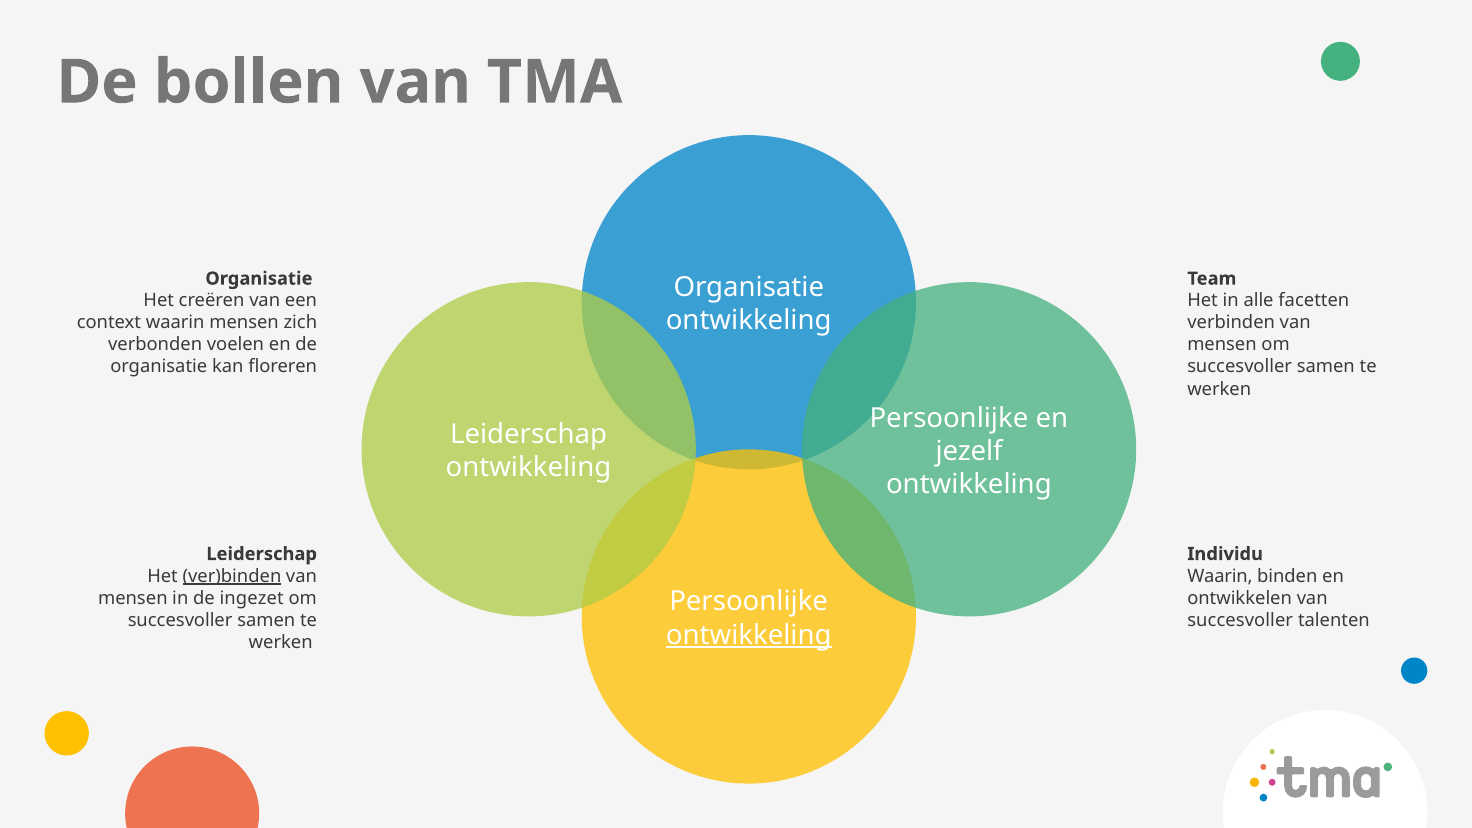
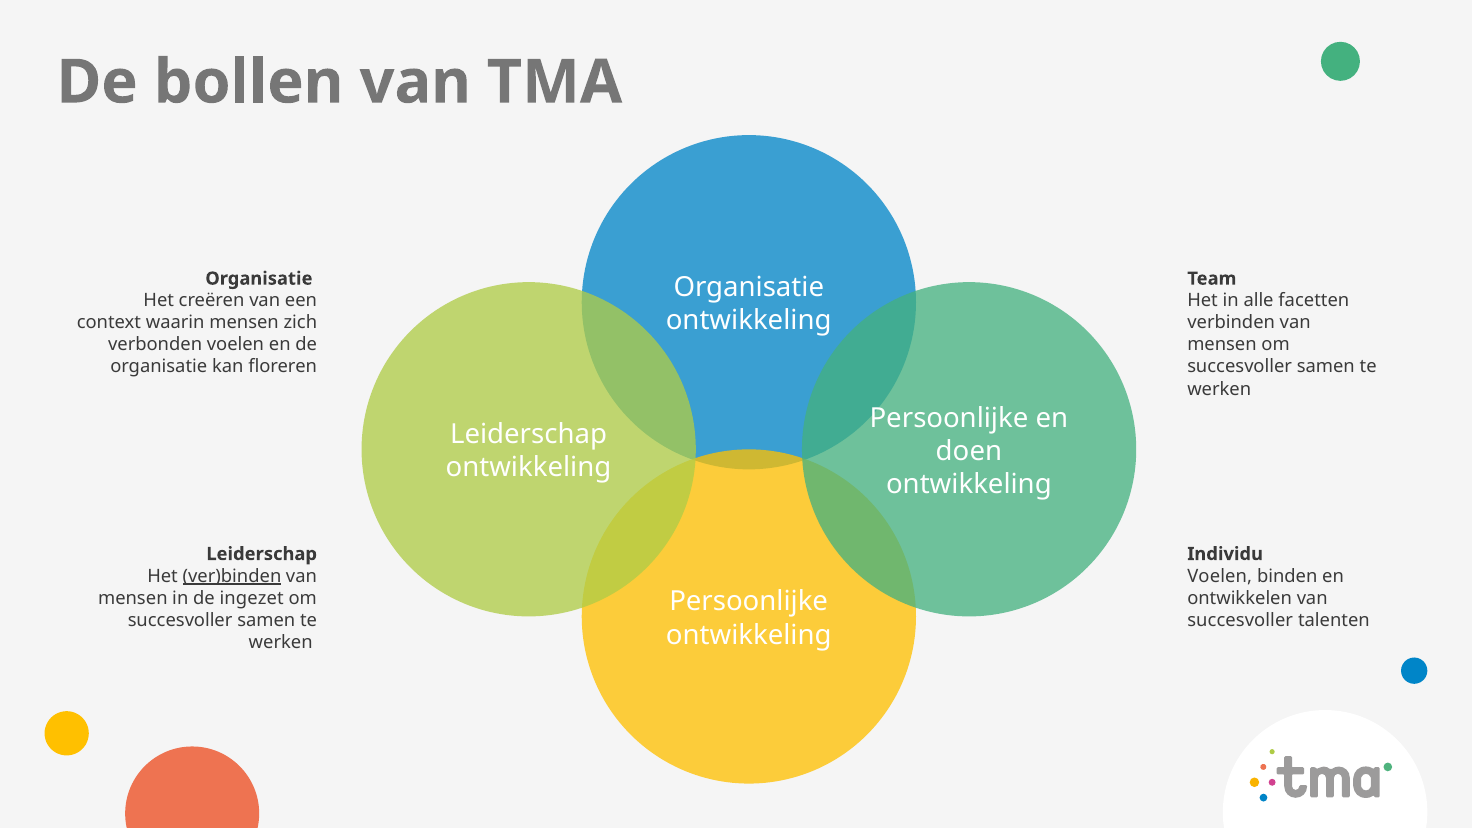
jezelf: jezelf -> doen
Waarin at (1220, 576): Waarin -> Voelen
ontwikkeling at (749, 635) underline: present -> none
